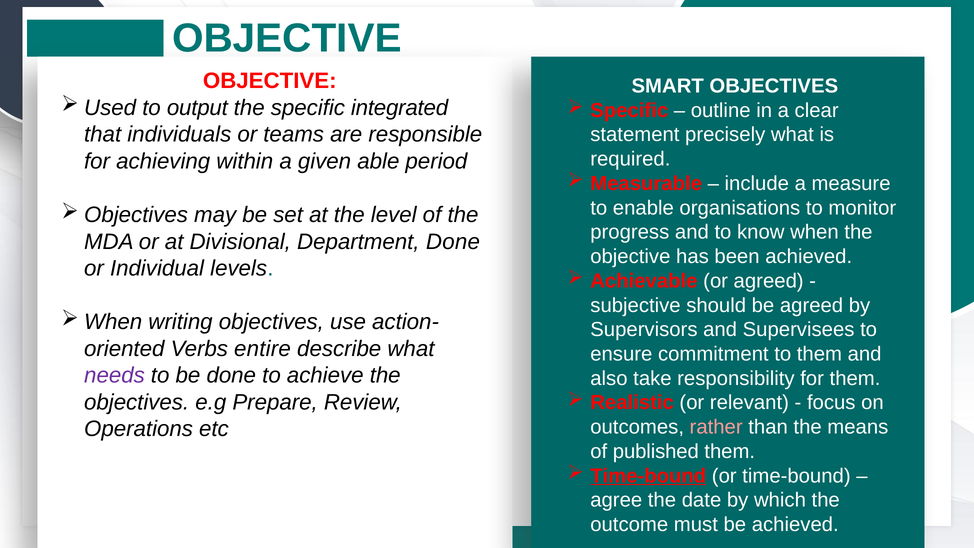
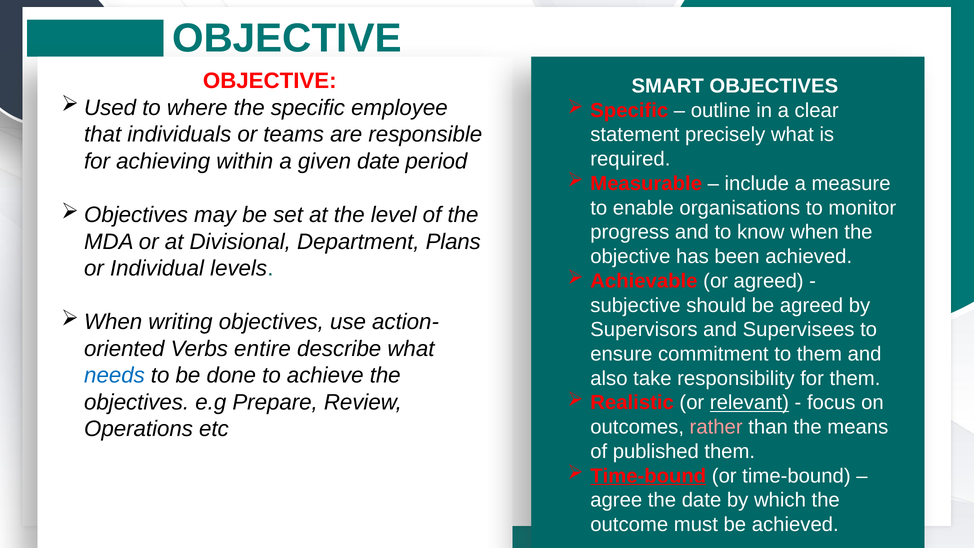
output: output -> where
integrated: integrated -> employee
given able: able -> date
Department Done: Done -> Plans
needs colour: purple -> blue
relevant underline: none -> present
